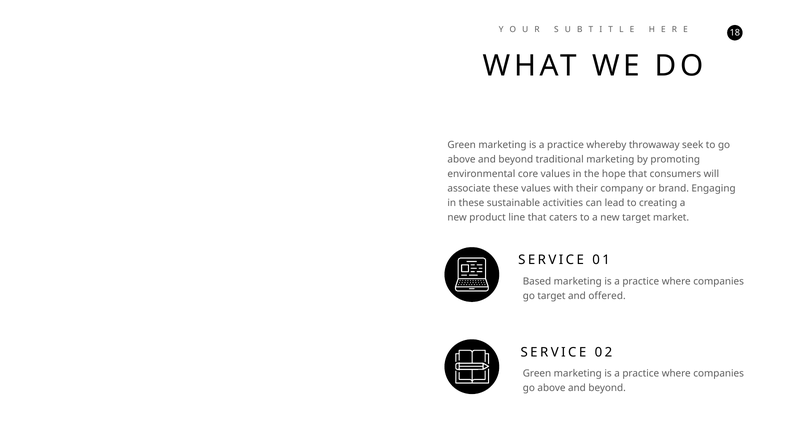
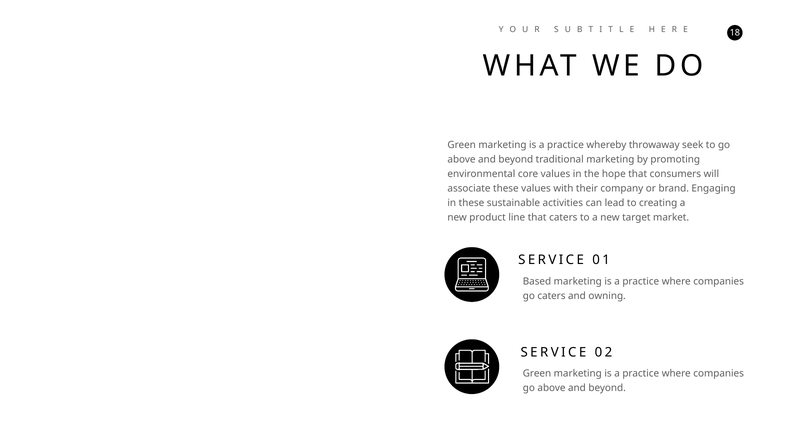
go target: target -> caters
offered: offered -> owning
